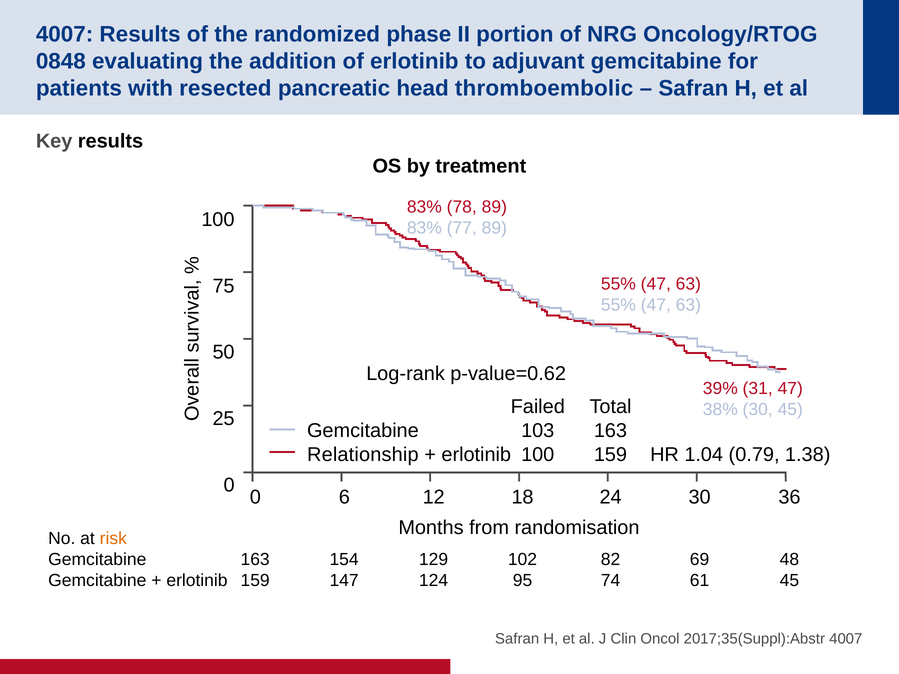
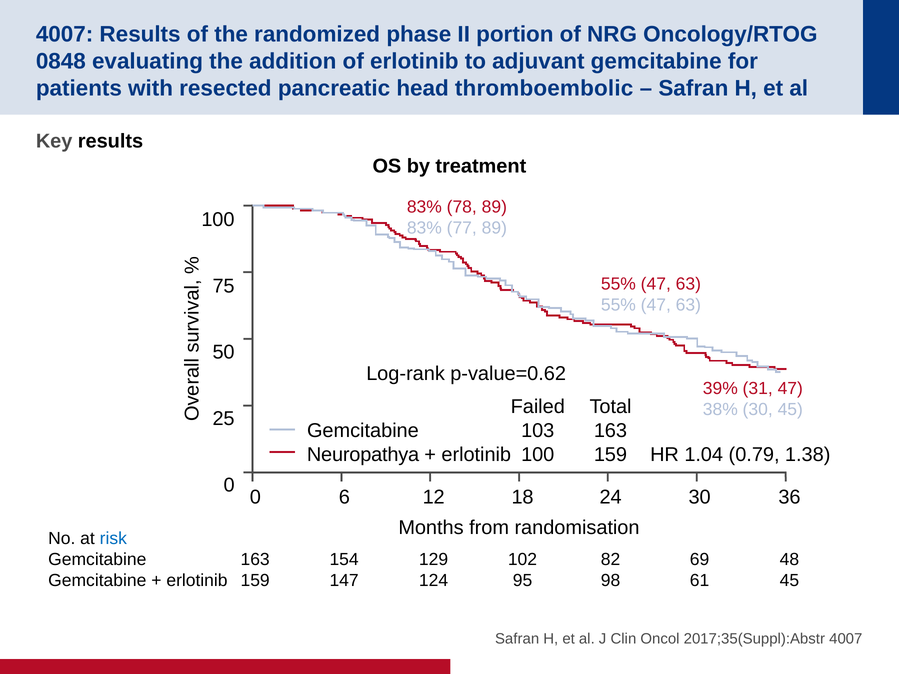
Relationship: Relationship -> Neuropathya
risk colour: orange -> blue
74: 74 -> 98
